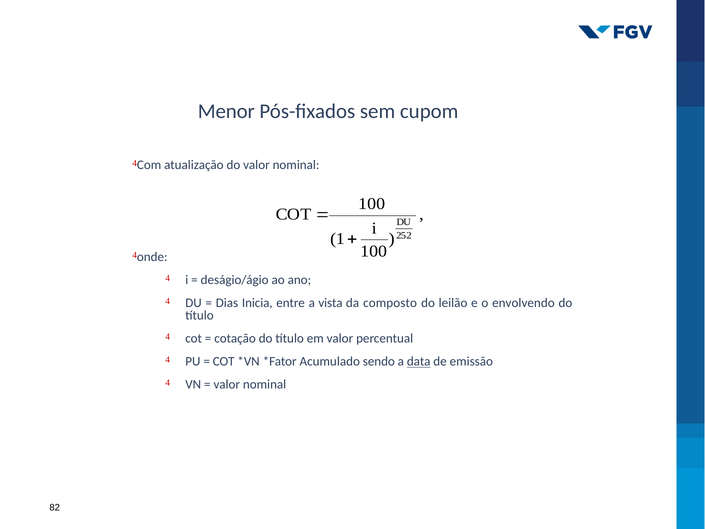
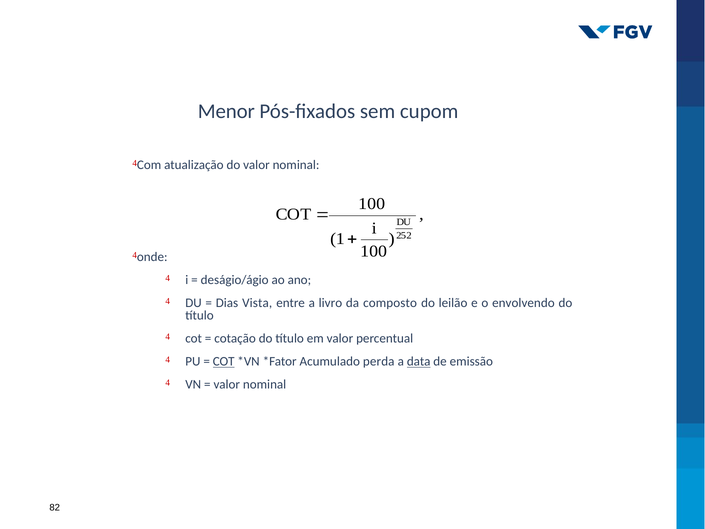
Inicia: Inicia -> Vista
vista: vista -> livro
COT at (224, 361) underline: none -> present
sendo: sendo -> perda
